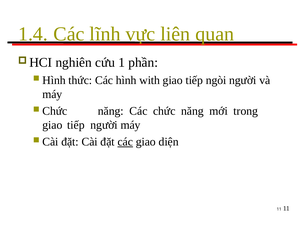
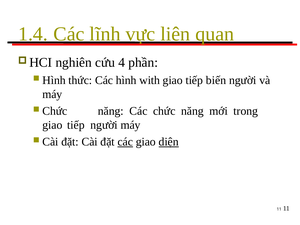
1: 1 -> 4
ngòi: ngòi -> biến
diện underline: none -> present
